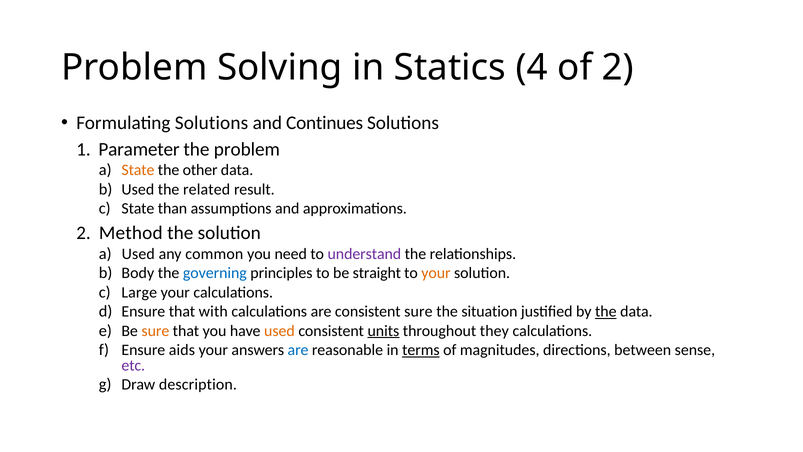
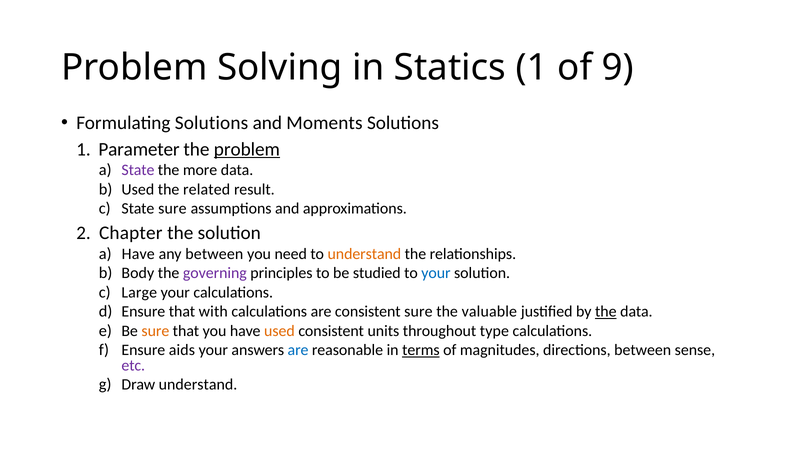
Statics 4: 4 -> 1
of 2: 2 -> 9
Continues: Continues -> Moments
problem at (247, 149) underline: none -> present
State at (138, 170) colour: orange -> purple
other: other -> more
State than: than -> sure
Method: Method -> Chapter
Used at (138, 254): Used -> Have
any common: common -> between
understand at (364, 254) colour: purple -> orange
governing colour: blue -> purple
straight: straight -> studied
your at (436, 273) colour: orange -> blue
situation: situation -> valuable
units underline: present -> none
they: they -> type
Draw description: description -> understand
